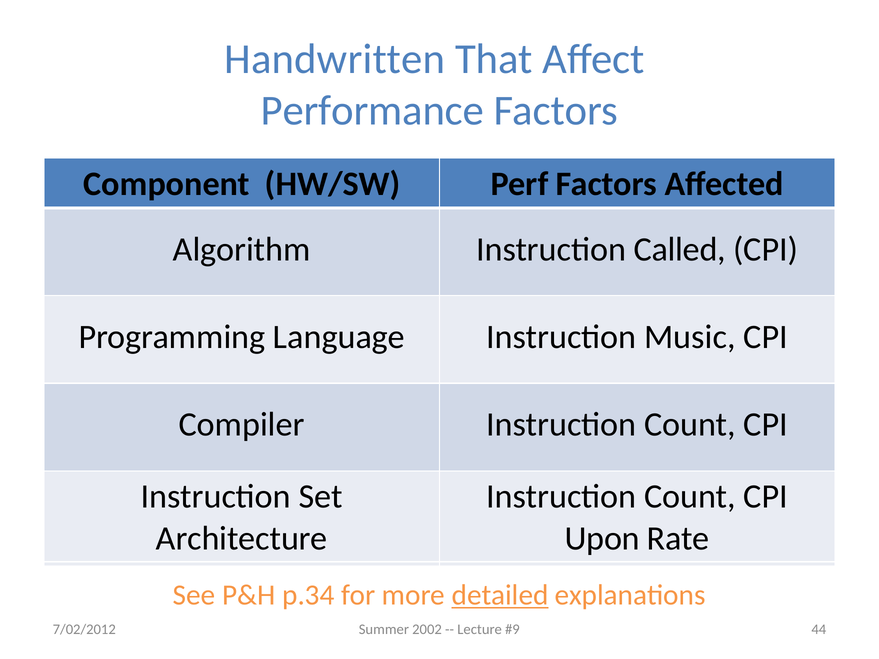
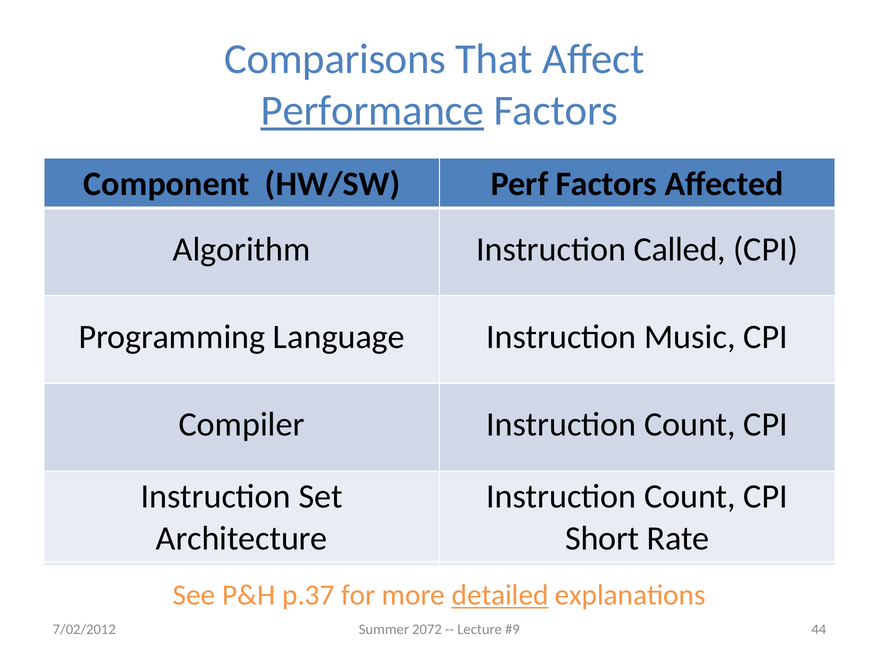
Handwritten: Handwritten -> Comparisons
Performance underline: none -> present
Upon: Upon -> Short
p.34: p.34 -> p.37
2002: 2002 -> 2072
